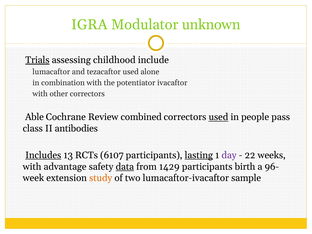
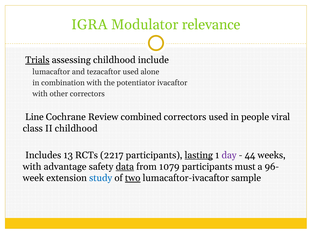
unknown: unknown -> relevance
Able: Able -> Line
used at (218, 117) underline: present -> none
pass: pass -> viral
II antibodies: antibodies -> childhood
Includes underline: present -> none
6107: 6107 -> 2217
22: 22 -> 44
1429: 1429 -> 1079
birth: birth -> must
study colour: orange -> blue
two underline: none -> present
